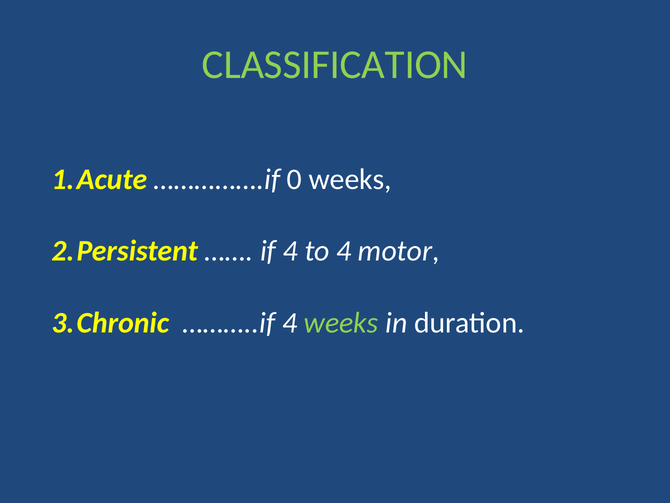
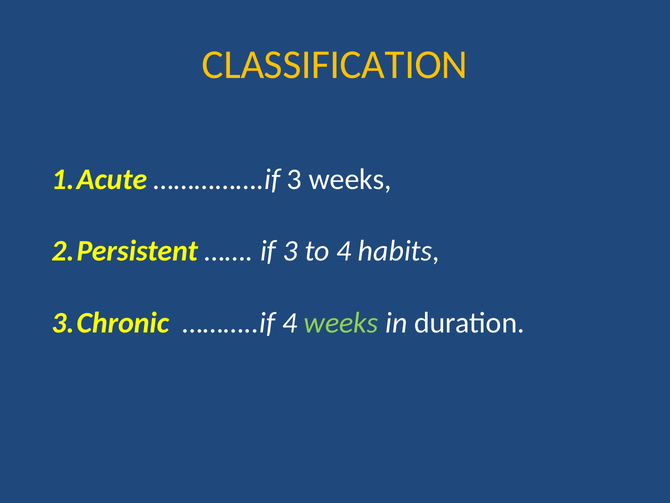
CLASSIFICATION colour: light green -> yellow
…………….if 0: 0 -> 3
if 4: 4 -> 3
motor: motor -> habits
